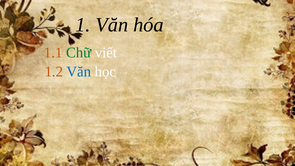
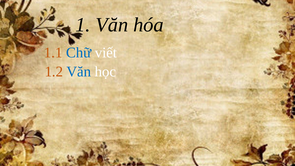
Chữ colour: green -> blue
